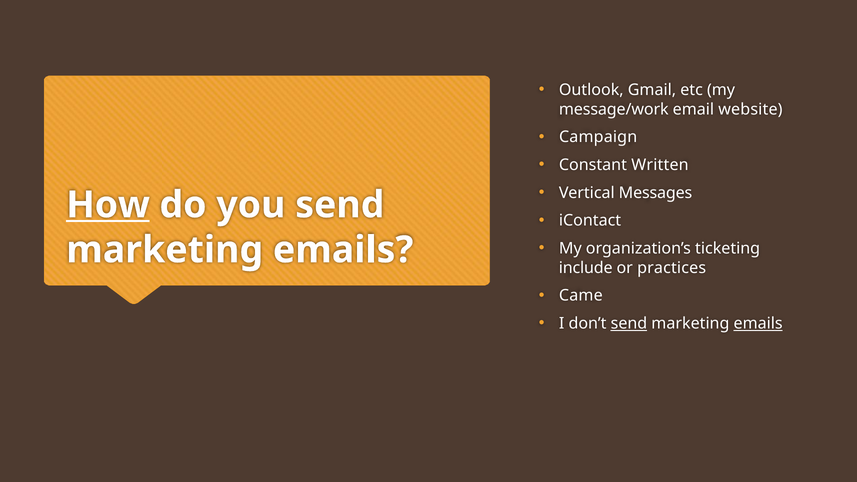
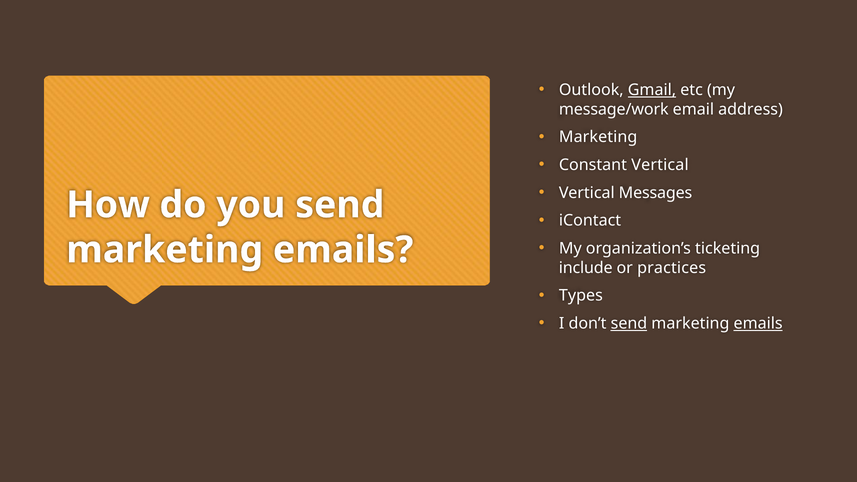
Gmail underline: none -> present
website: website -> address
Campaign at (598, 137): Campaign -> Marketing
Constant Written: Written -> Vertical
How underline: present -> none
Came: Came -> Types
